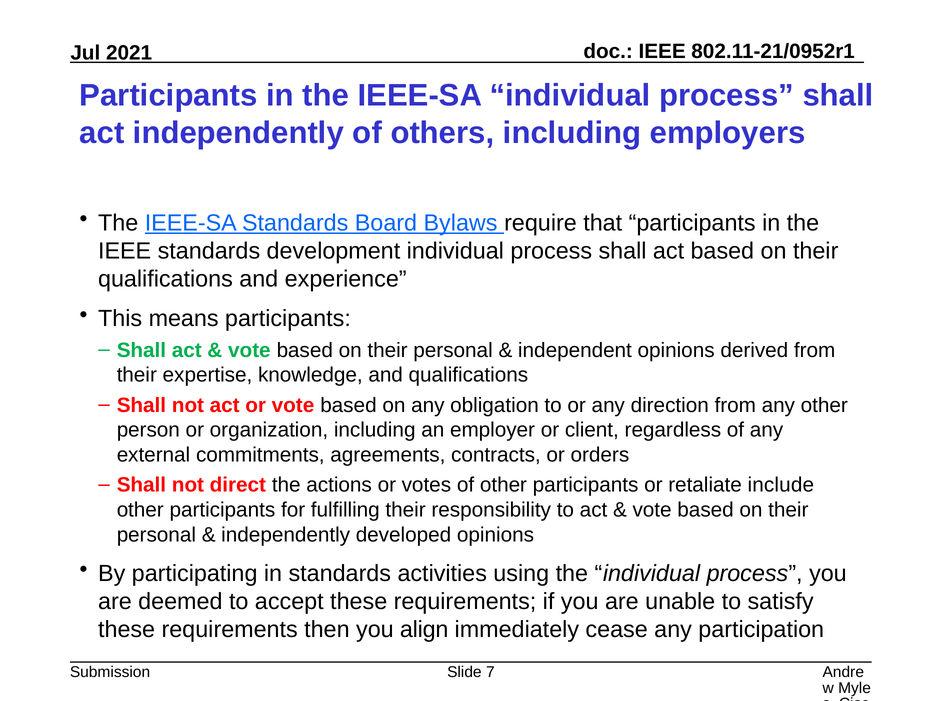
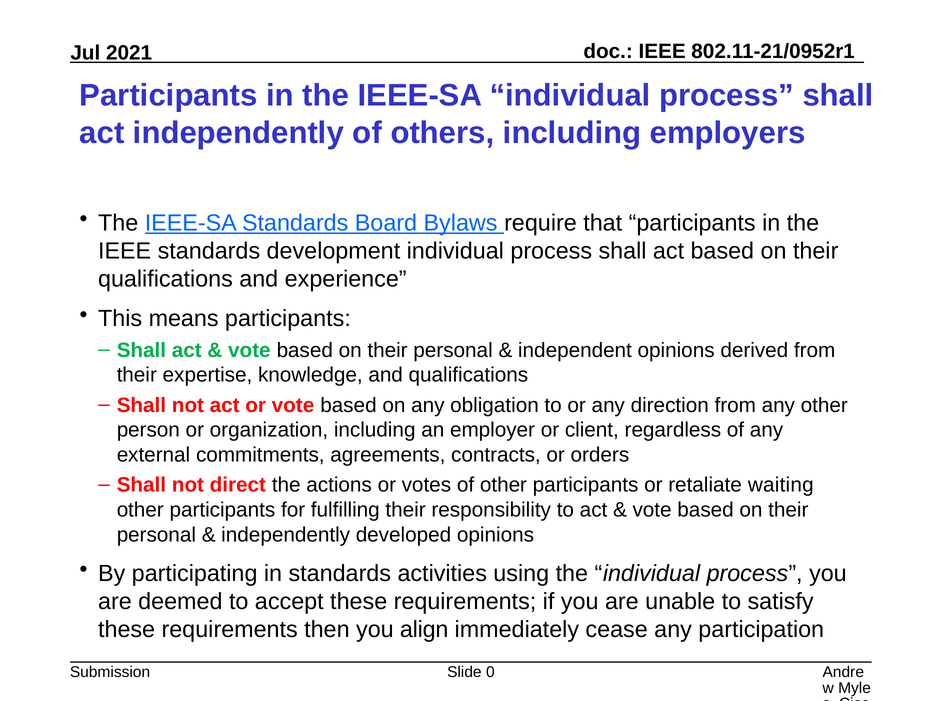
include: include -> waiting
7: 7 -> 0
